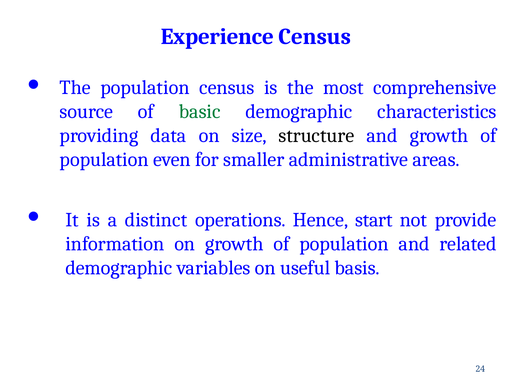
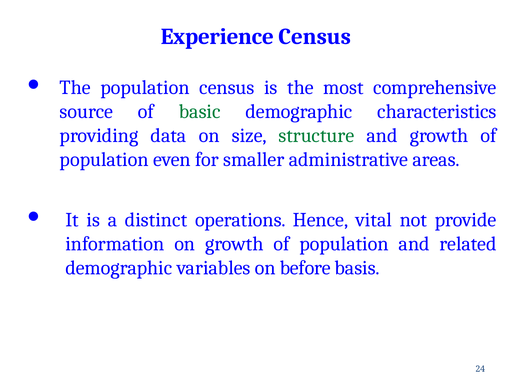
structure colour: black -> green
start: start -> vital
useful: useful -> before
